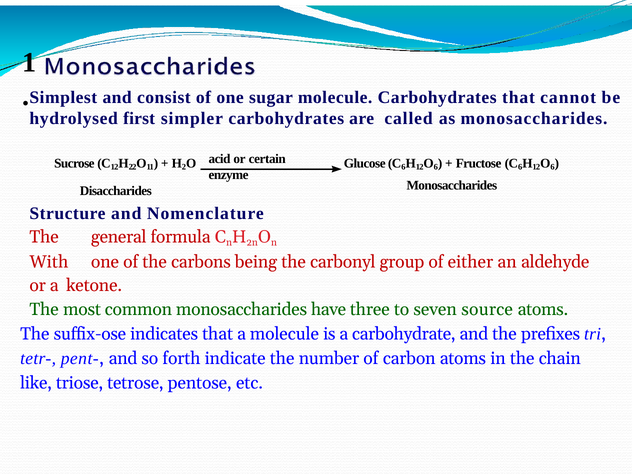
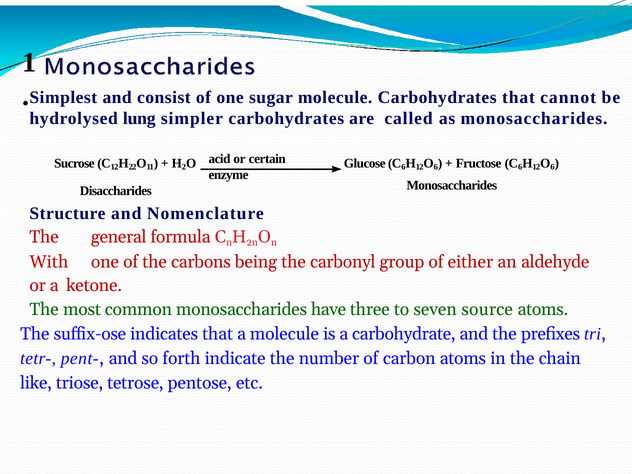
first: first -> lung
